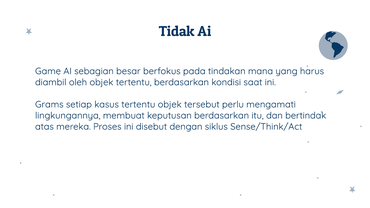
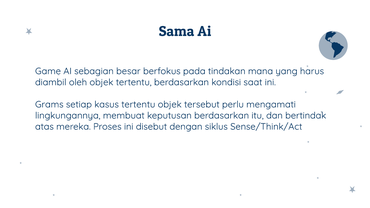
Tidak: Tidak -> Sama
